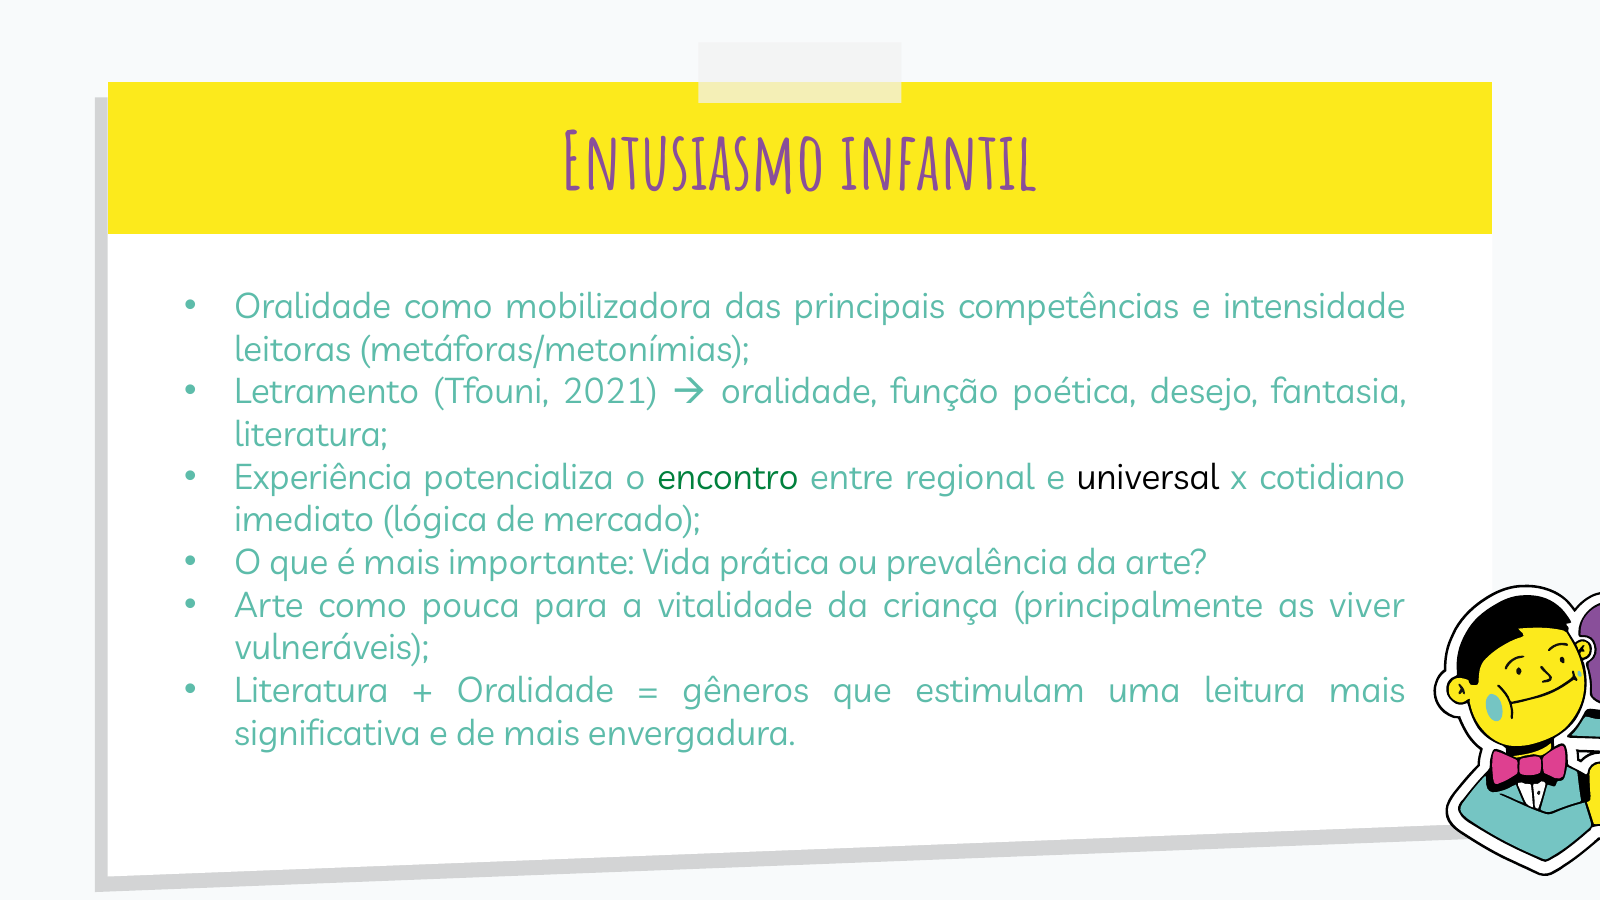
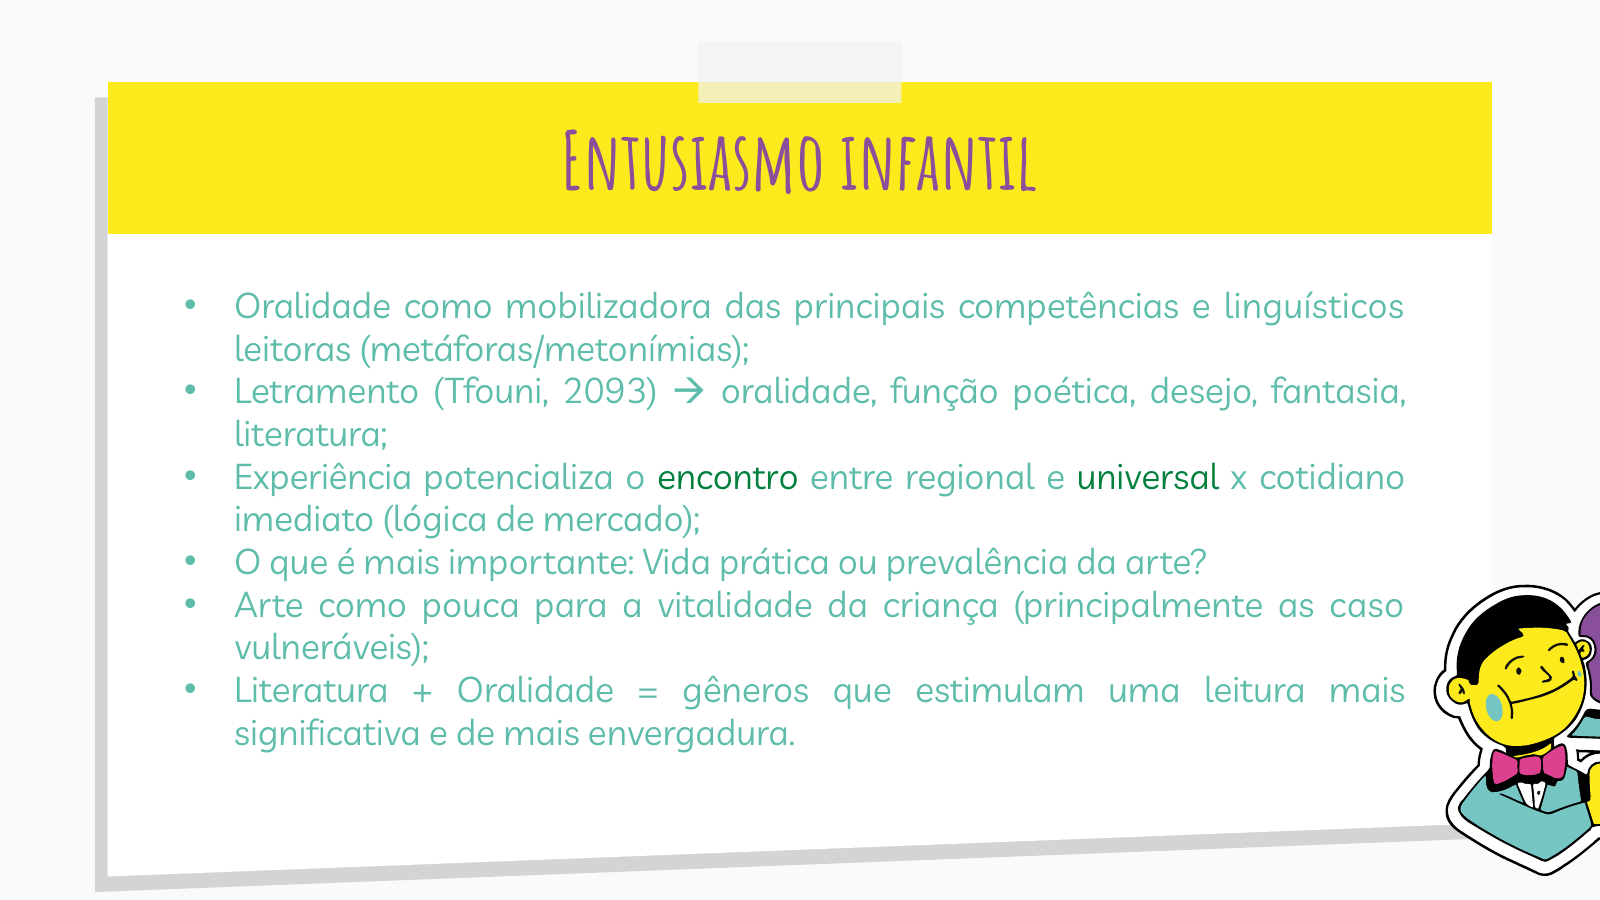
intensidade: intensidade -> linguísticos
2021: 2021 -> 2093
universal colour: black -> green
viver: viver -> caso
